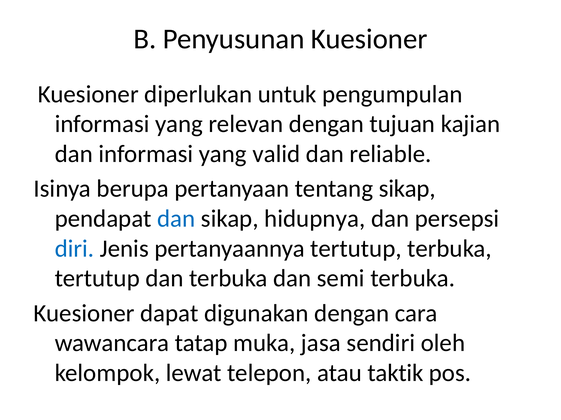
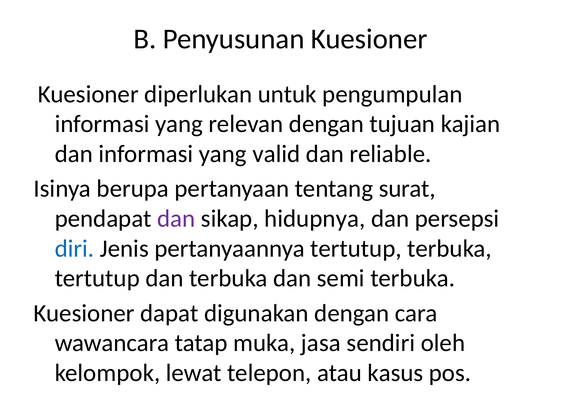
tentang sikap: sikap -> surat
dan at (176, 219) colour: blue -> purple
taktik: taktik -> kasus
